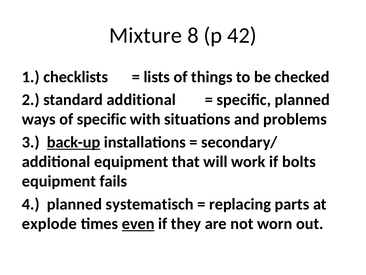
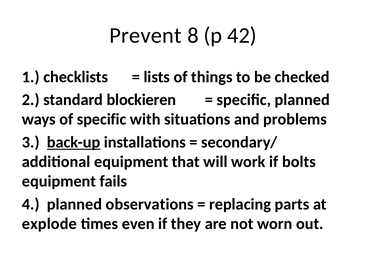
Mixture: Mixture -> Prevent
standard additional: additional -> blockieren
systematisch: systematisch -> observations
even underline: present -> none
